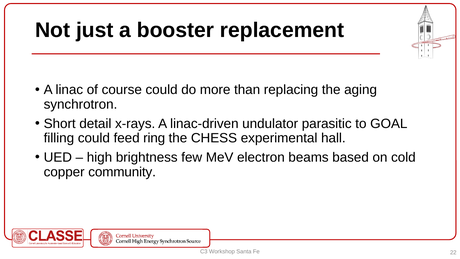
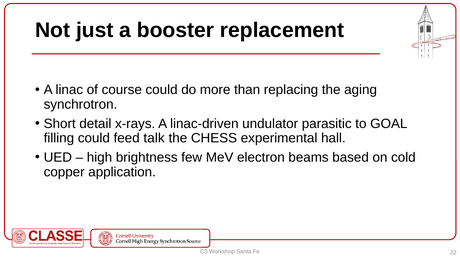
ring: ring -> talk
community: community -> application
